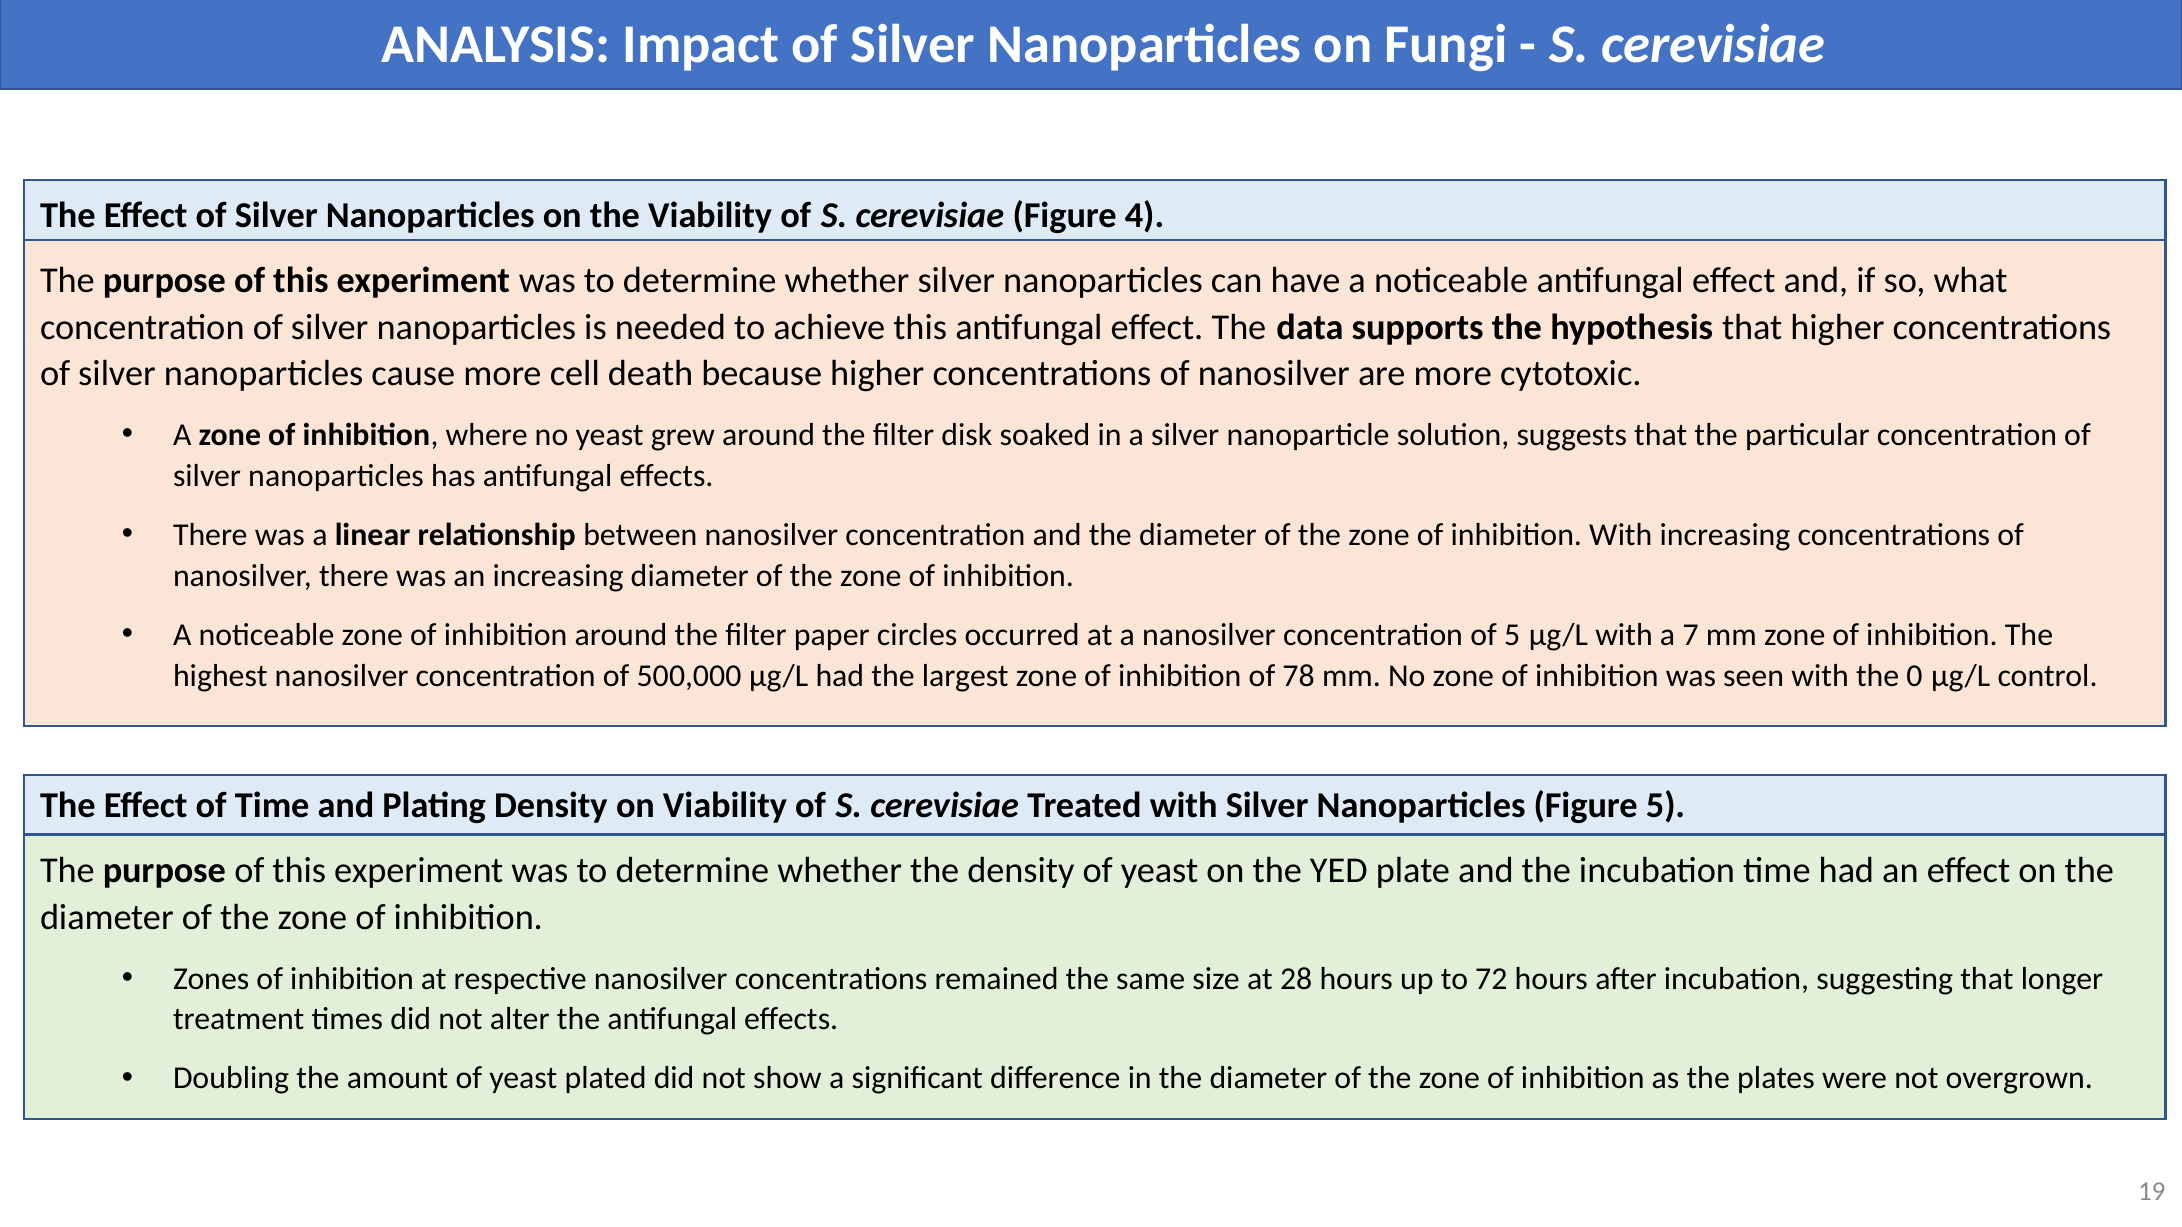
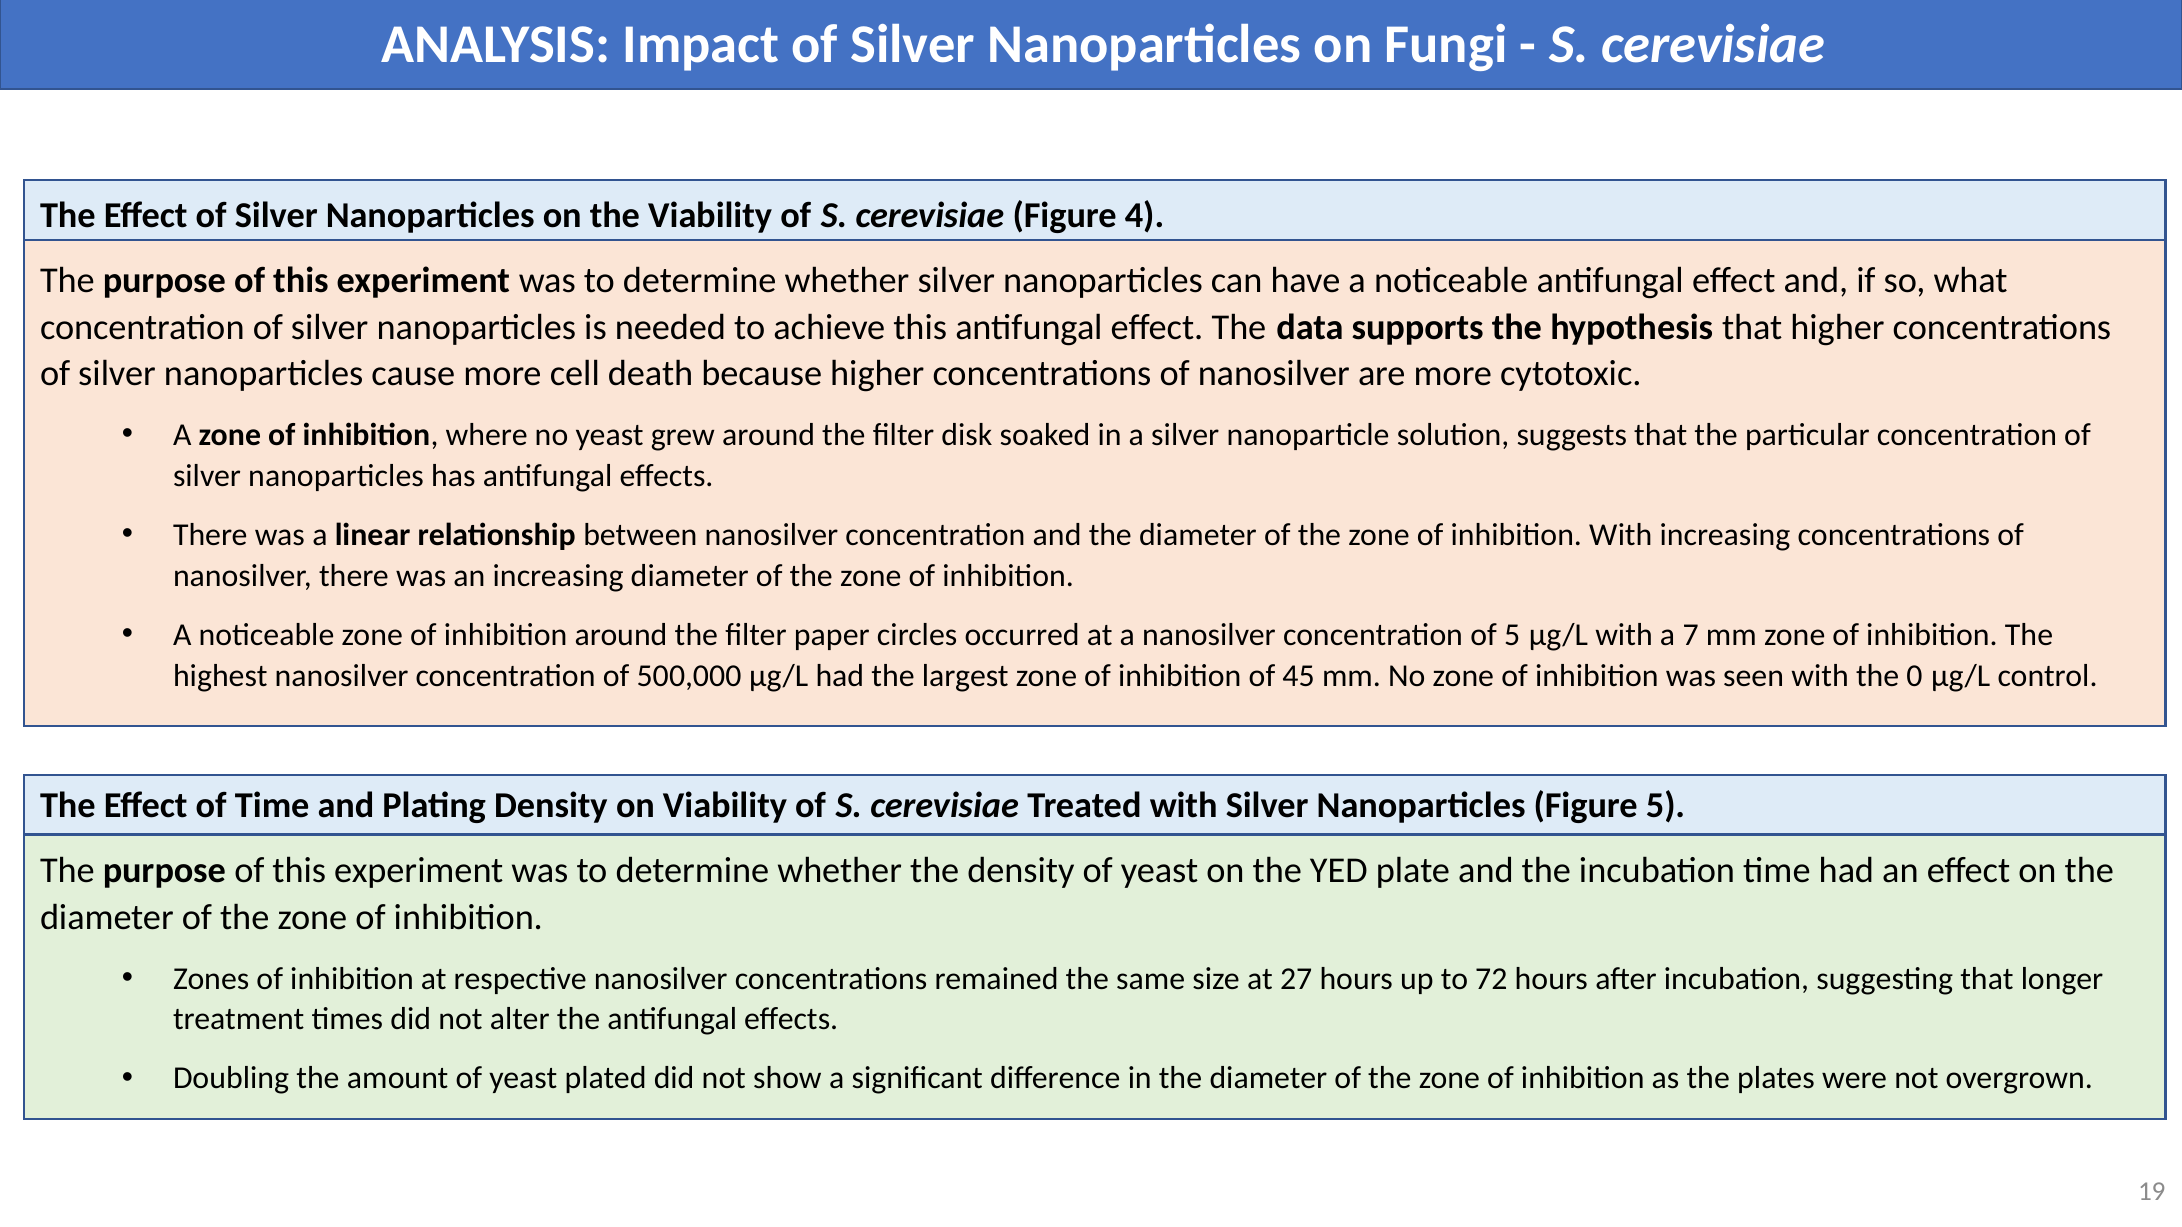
78: 78 -> 45
28: 28 -> 27
